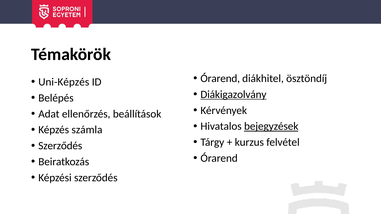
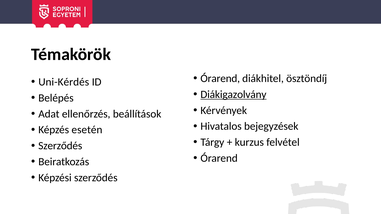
Uni-Képzés: Uni-Képzés -> Uni-Kérdés
bejegyzések underline: present -> none
számla: számla -> esetén
